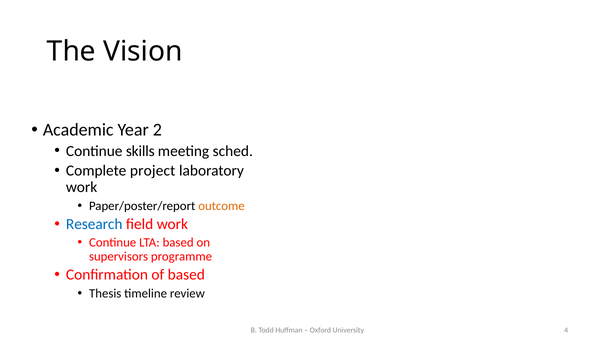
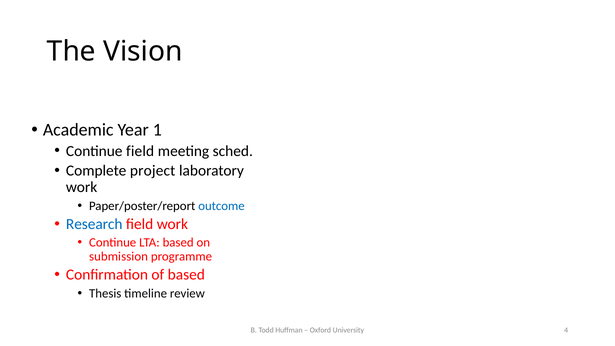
2: 2 -> 1
Continue skills: skills -> field
outcome colour: orange -> blue
supervisors: supervisors -> submission
